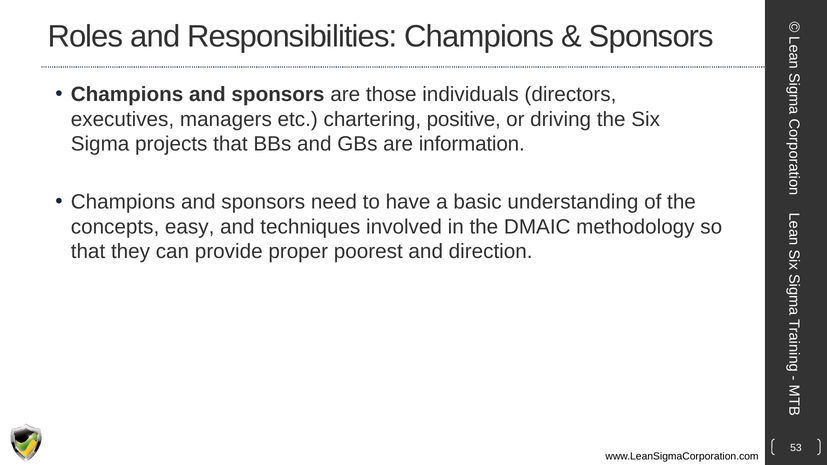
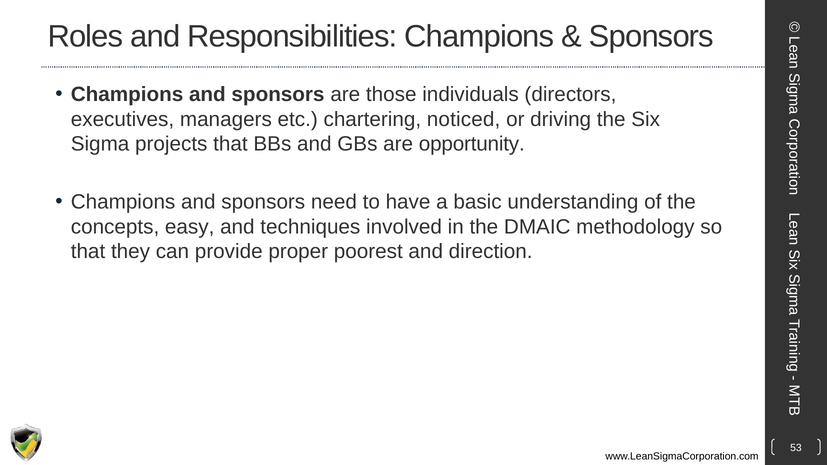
positive: positive -> noticed
information: information -> opportunity
